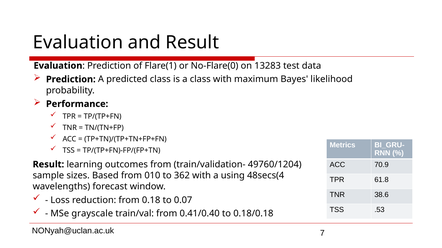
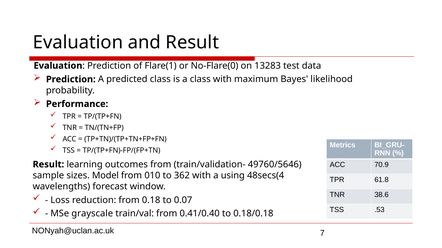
49760/1204: 49760/1204 -> 49760/5646
Based: Based -> Model
